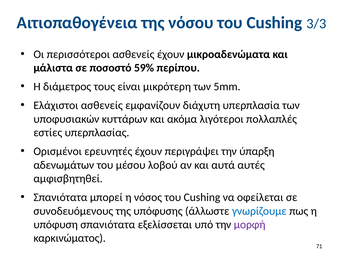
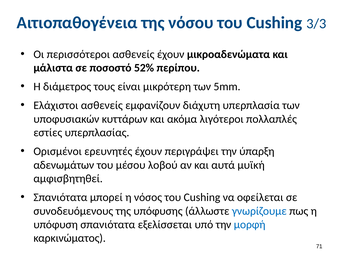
59%: 59% -> 52%
αυτές: αυτές -> μυϊκή
μορφή colour: purple -> blue
